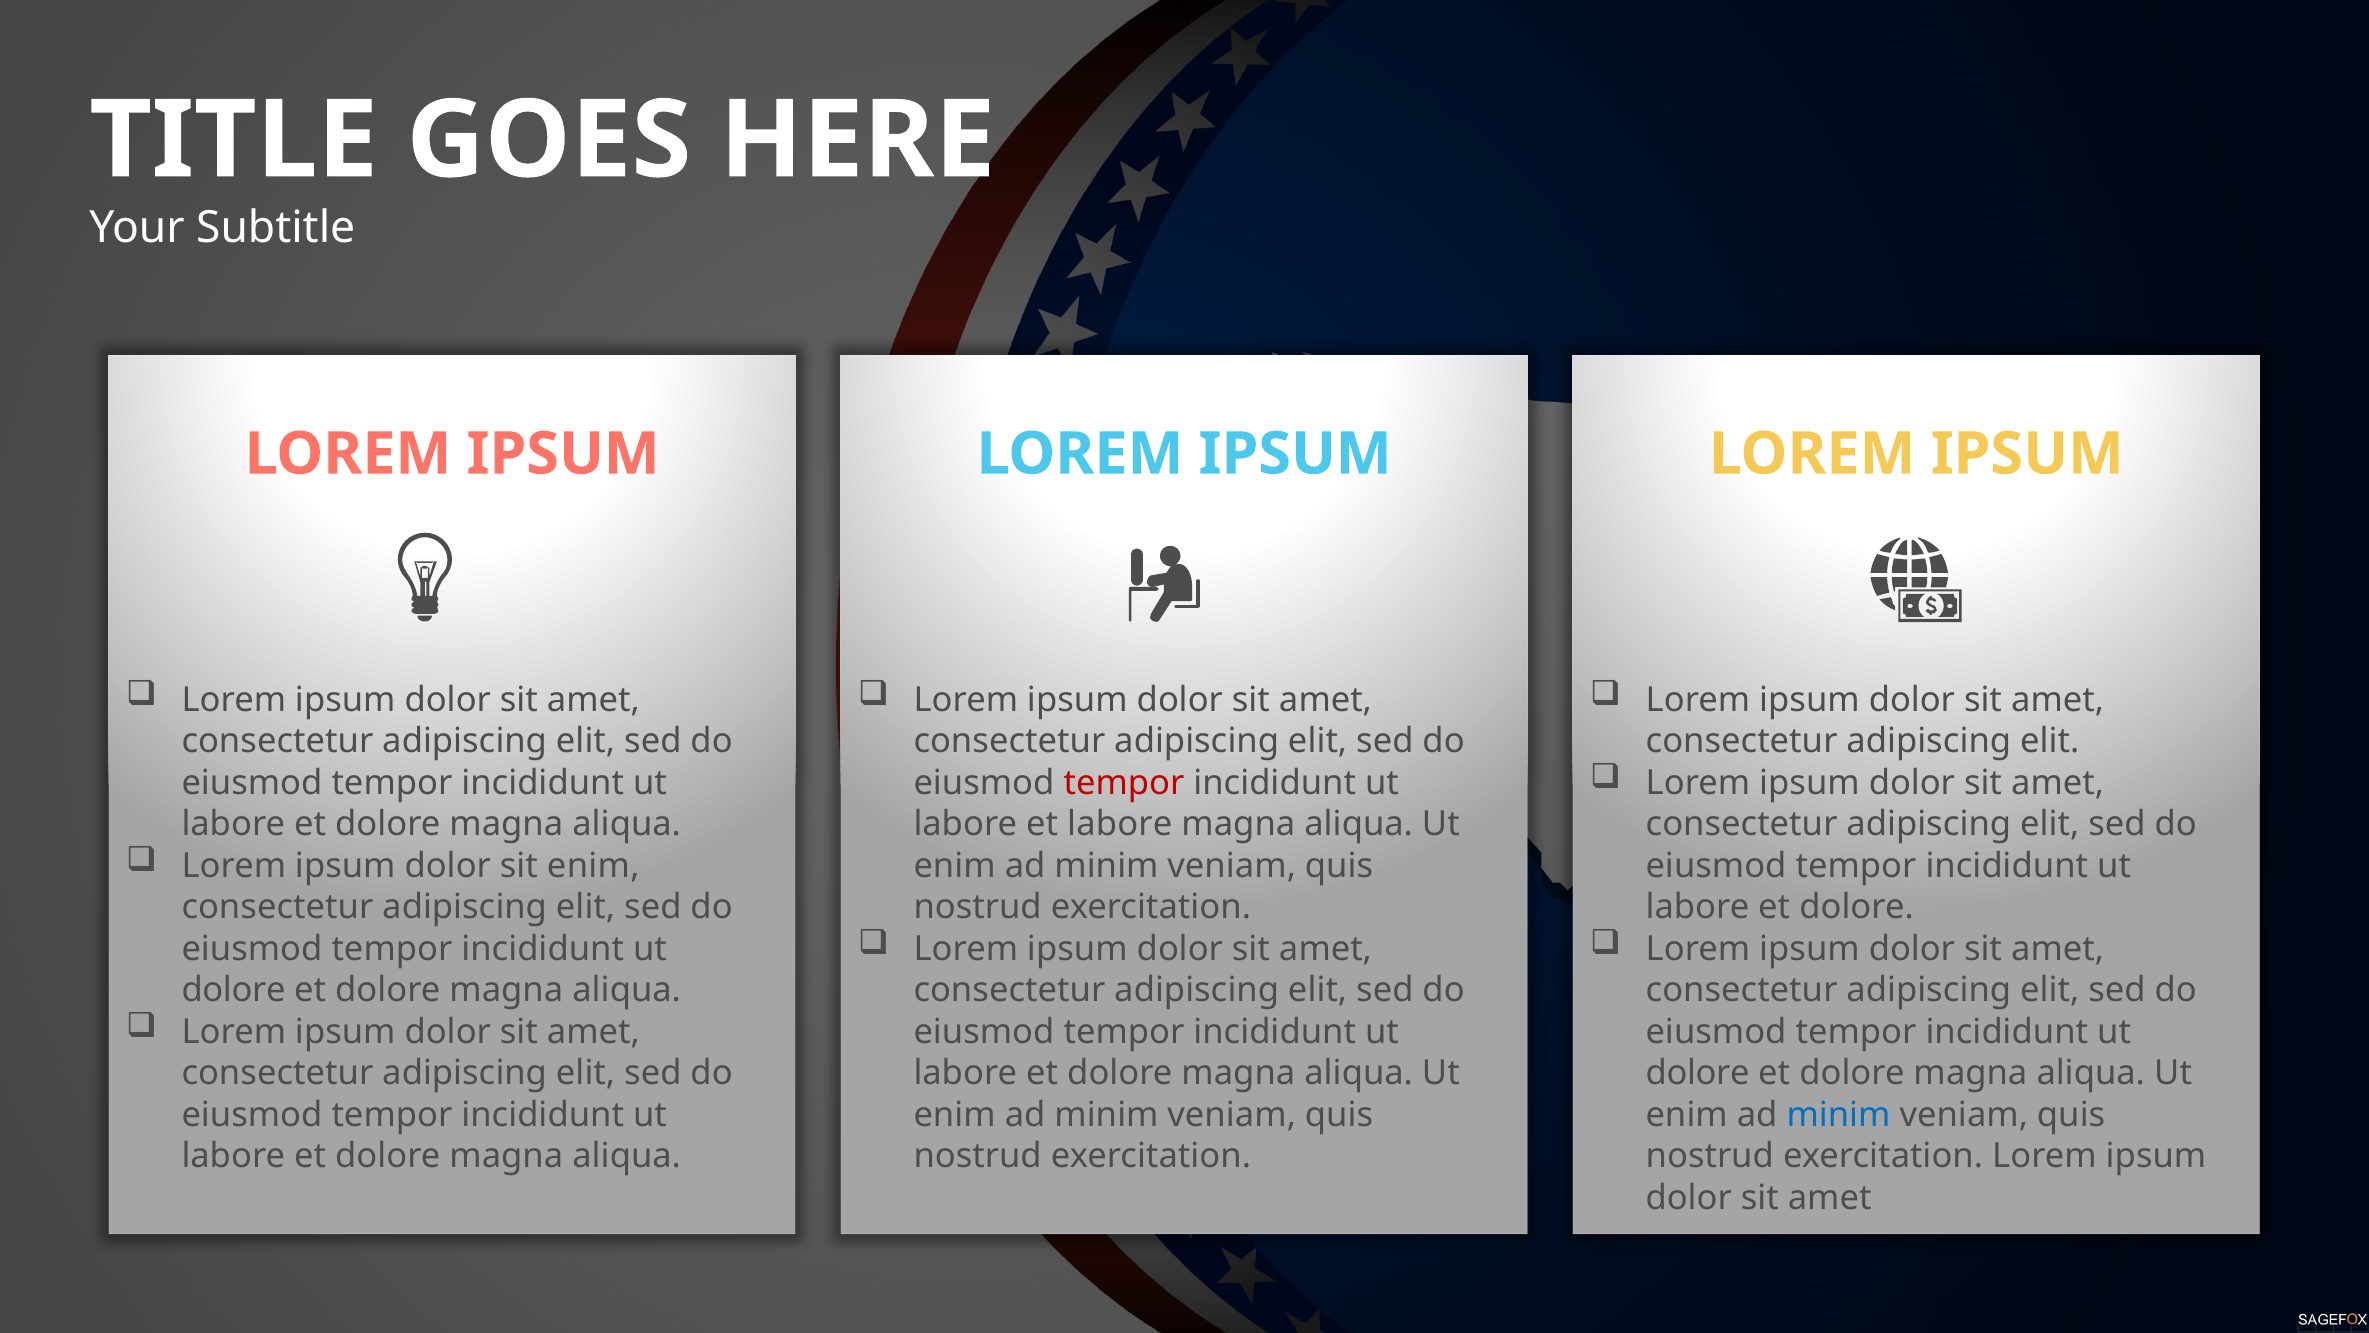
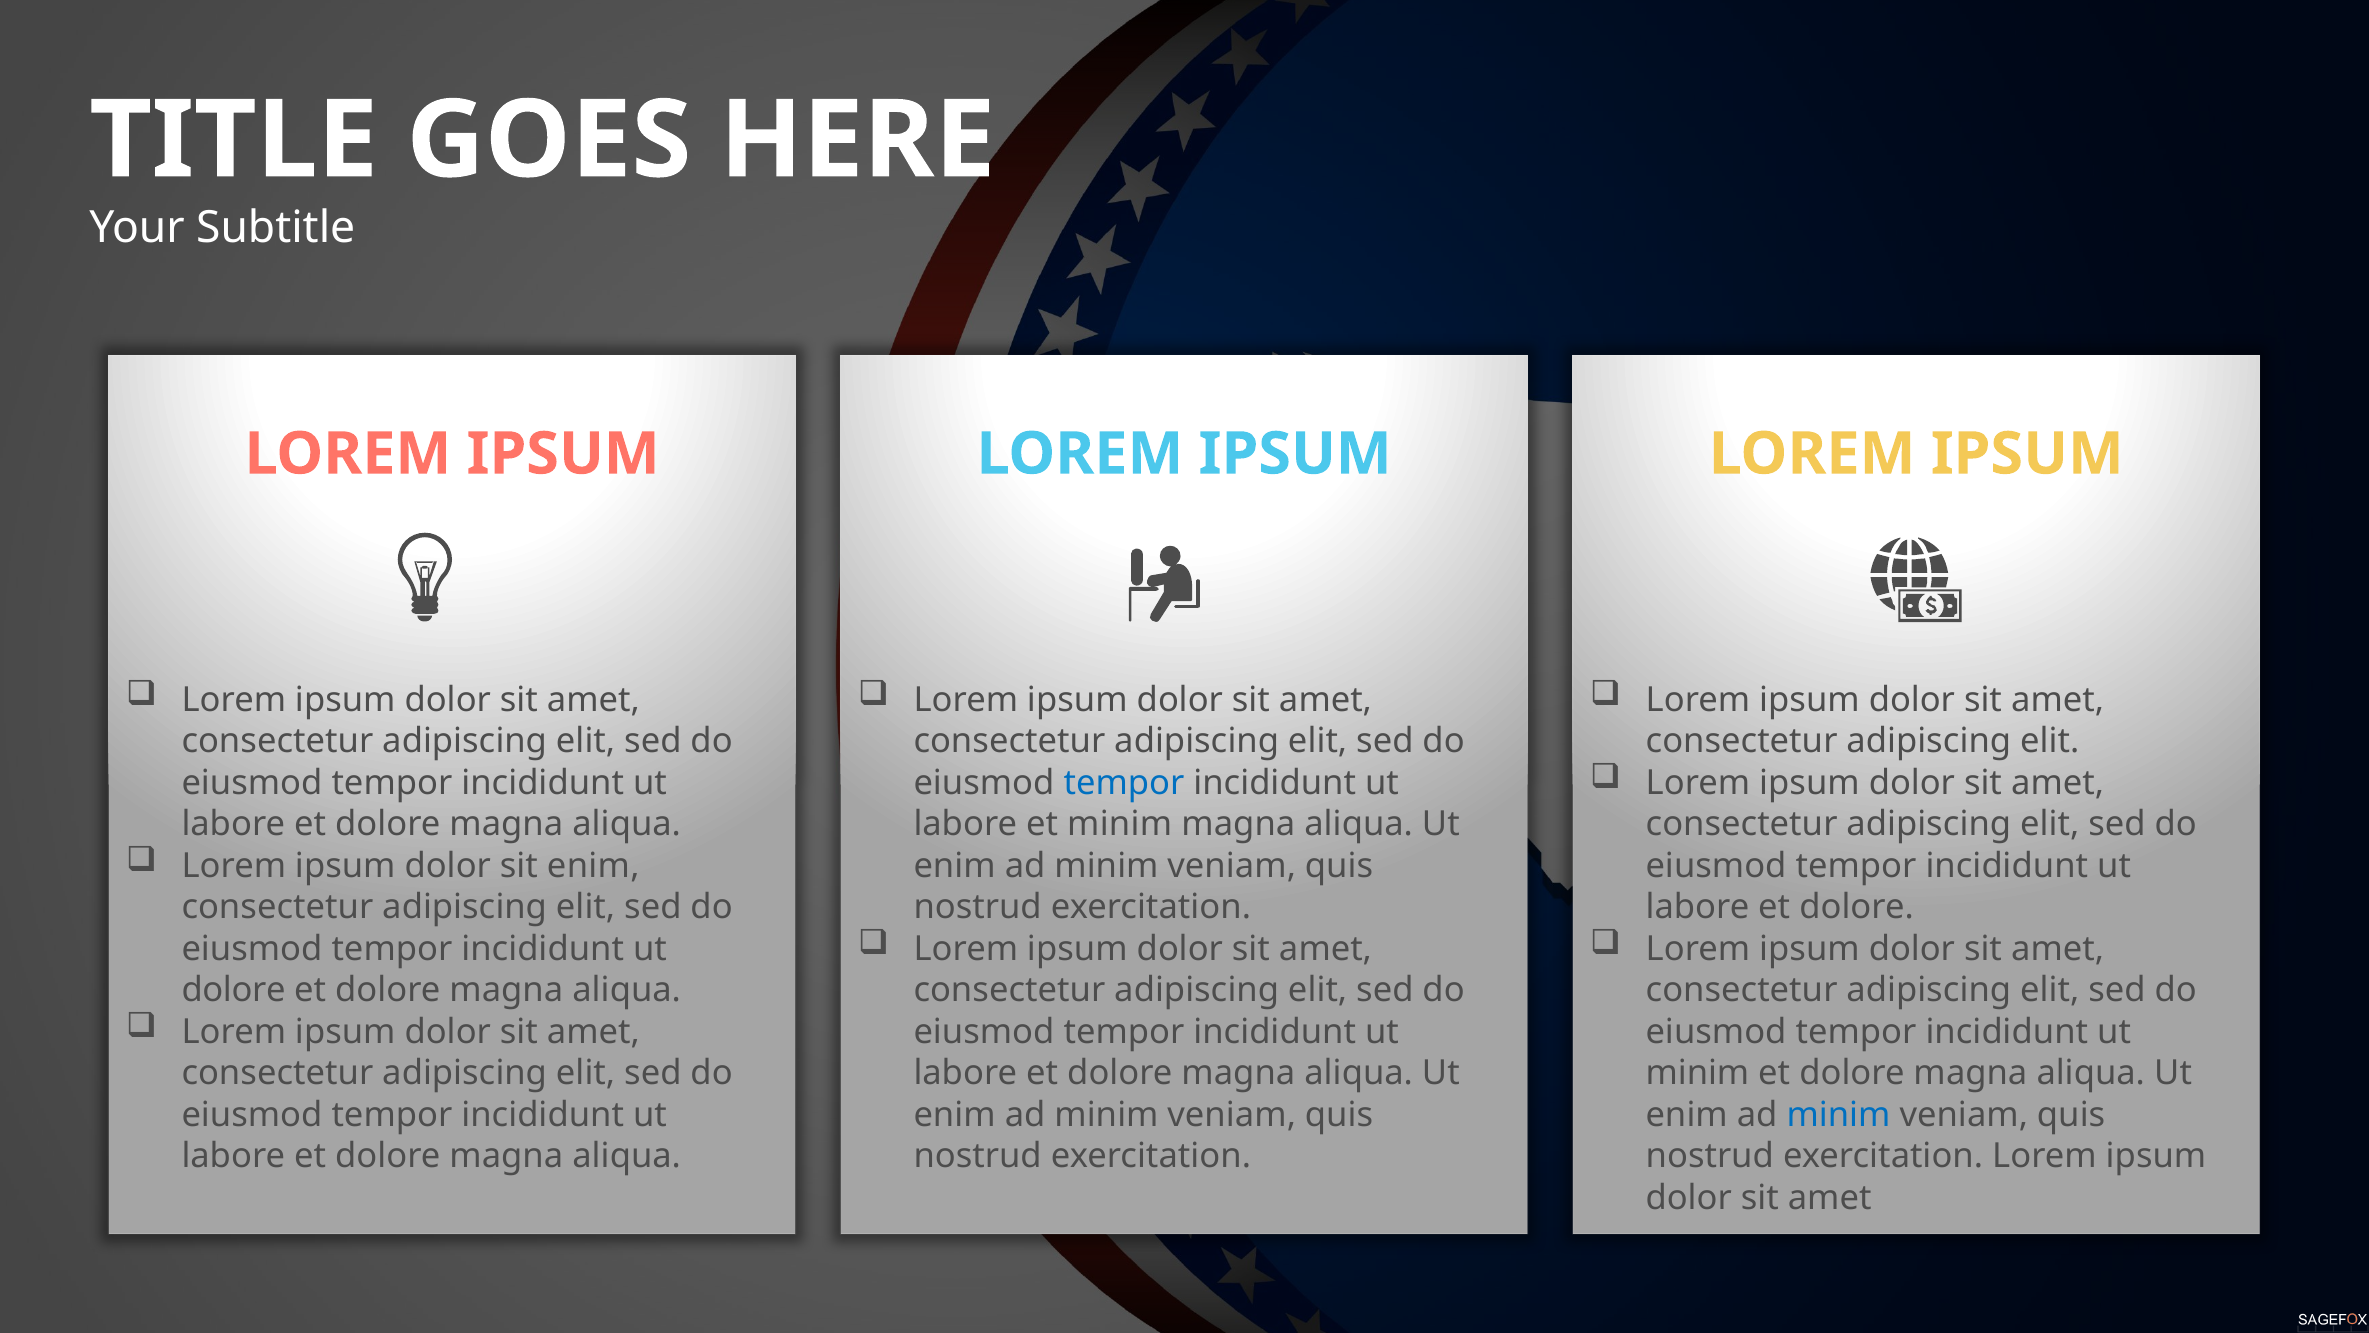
tempor at (1124, 783) colour: red -> blue
et labore: labore -> minim
dolore at (1698, 1073): dolore -> minim
